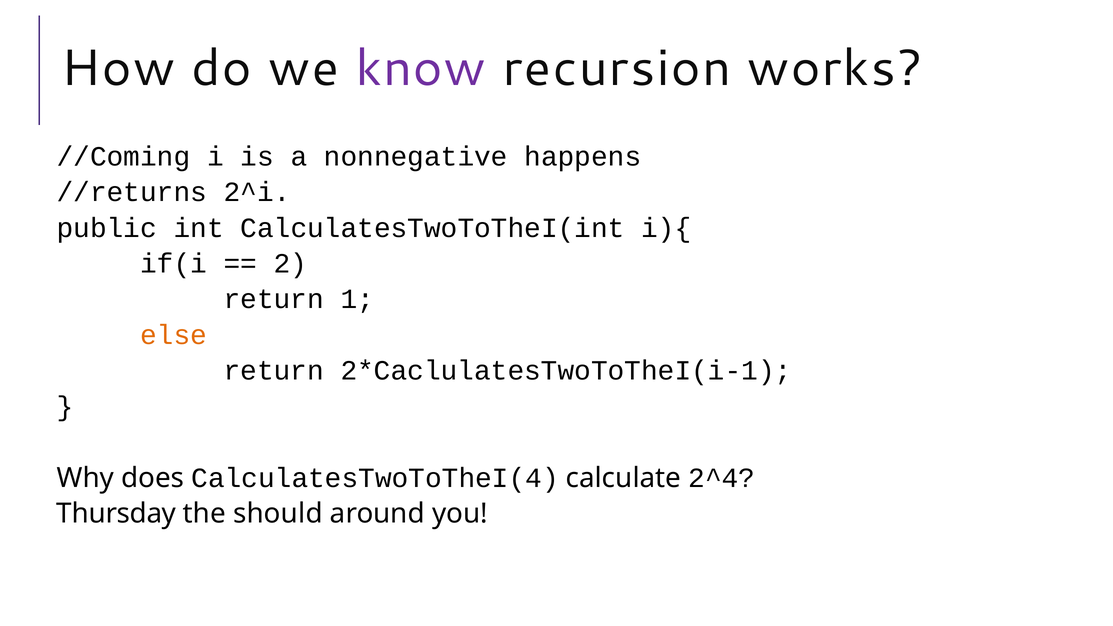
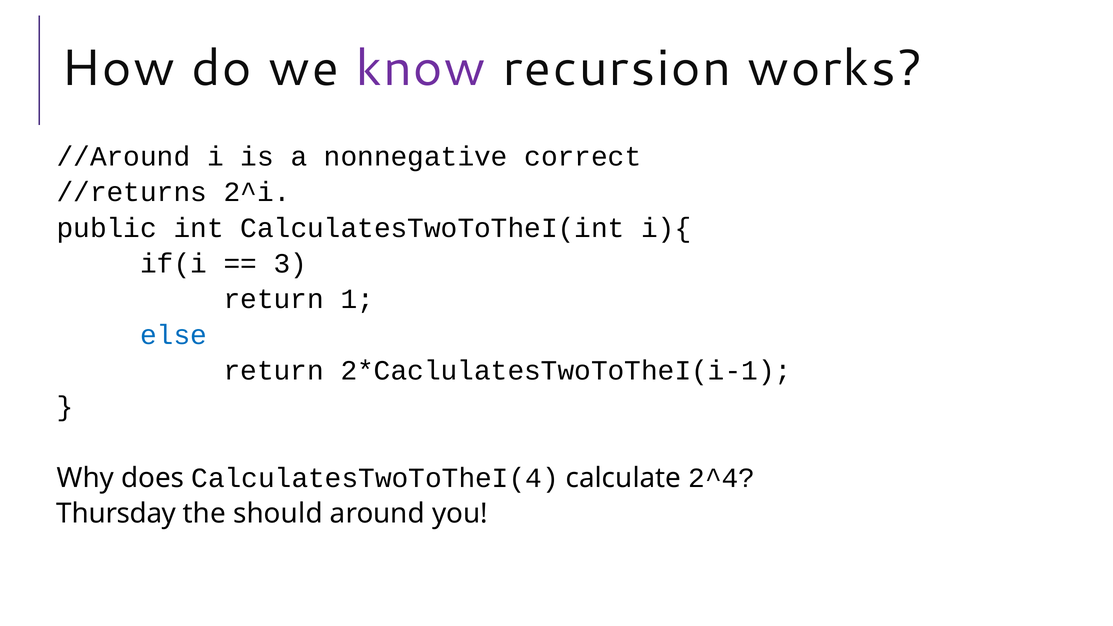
//Coming: //Coming -> //Around
happens: happens -> correct
2: 2 -> 3
else colour: orange -> blue
